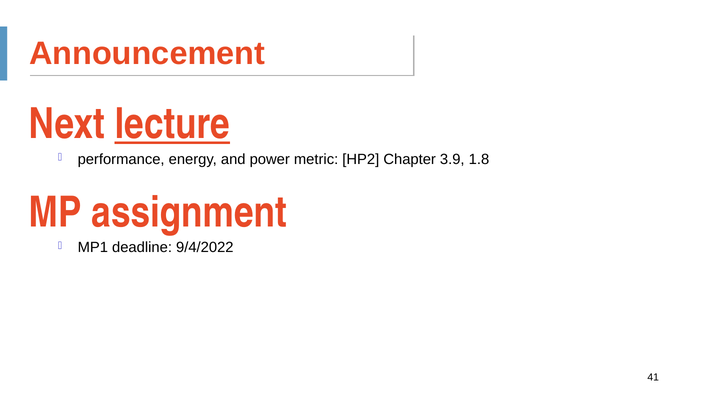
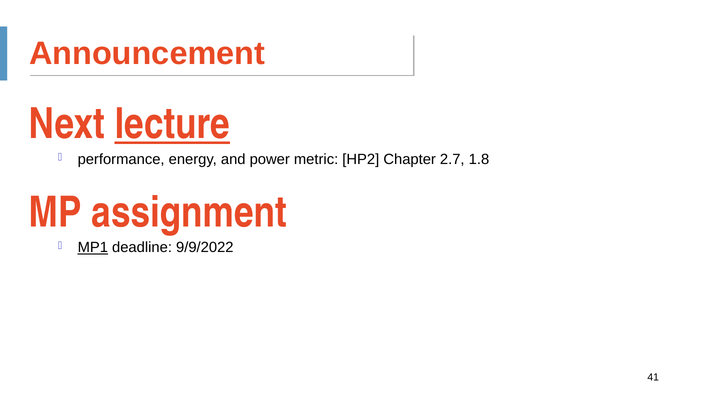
3.9: 3.9 -> 2.7
MP1 underline: none -> present
9/4/2022: 9/4/2022 -> 9/9/2022
